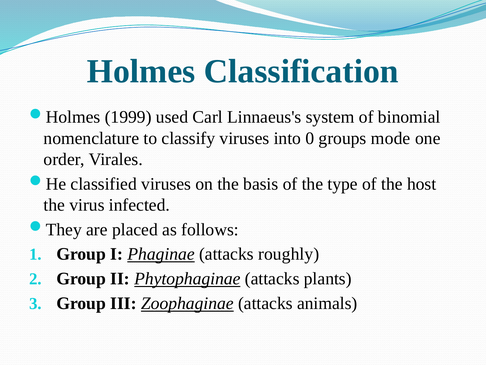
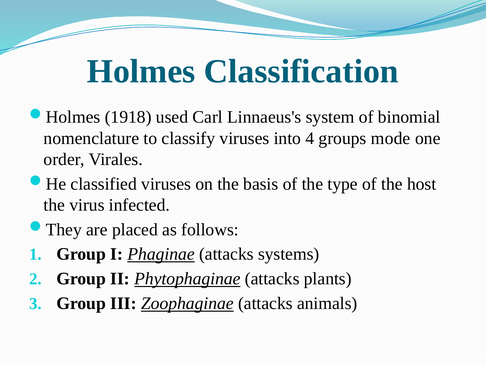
1999: 1999 -> 1918
0: 0 -> 4
roughly: roughly -> systems
